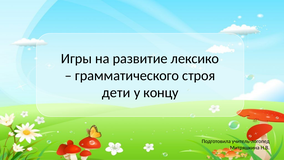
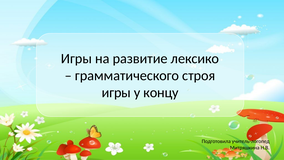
дети at (116, 93): дети -> игры
